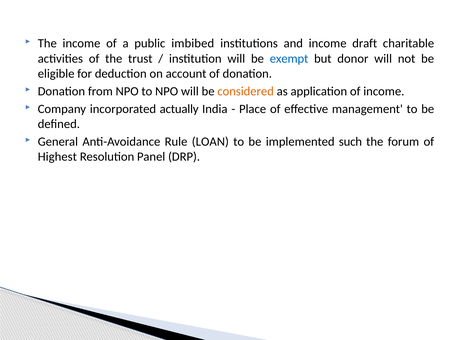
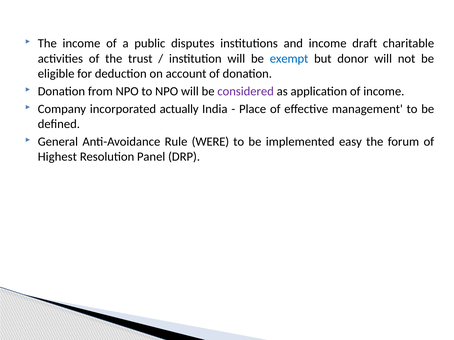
imbibed: imbibed -> disputes
considered colour: orange -> purple
LOAN: LOAN -> WERE
such: such -> easy
